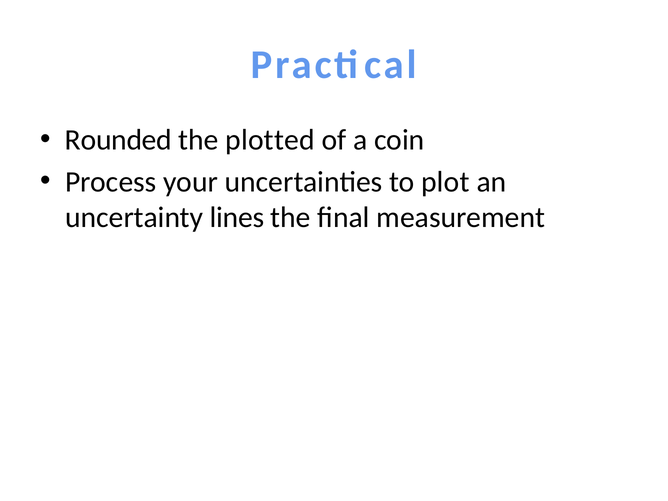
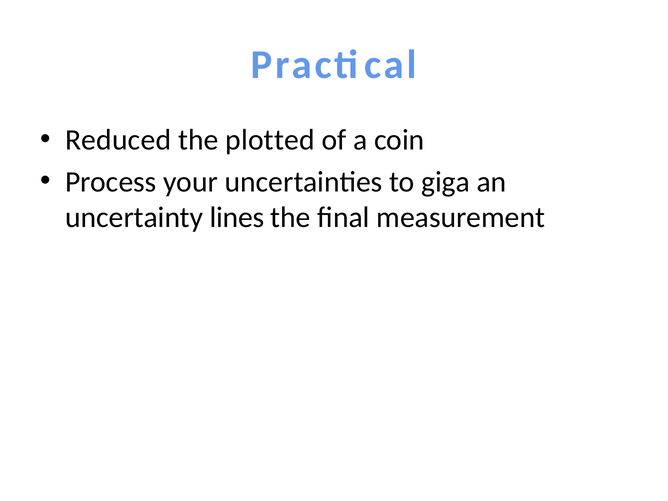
Rounded: Rounded -> Reduced
plot: plot -> giga
